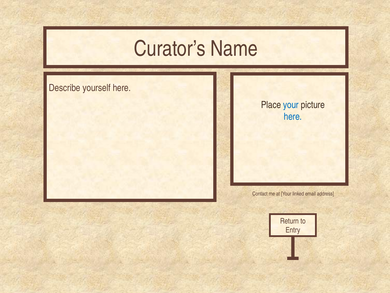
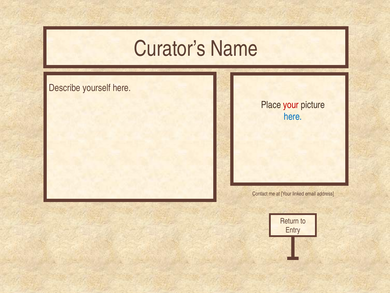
your at (291, 105) colour: blue -> red
